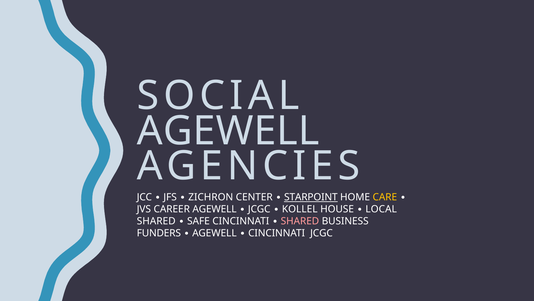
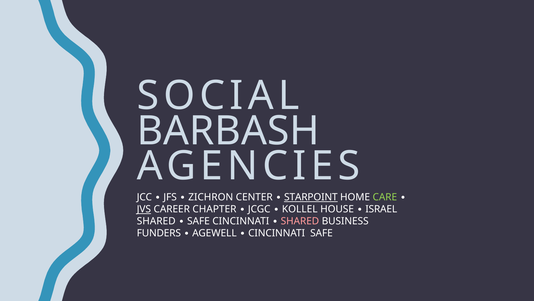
AGEWELL at (228, 131): AGEWELL -> BARBASH
CARE colour: yellow -> light green
JVS underline: none -> present
CAREER AGEWELL: AGEWELL -> CHAPTER
LOCAL: LOCAL -> ISRAEL
CINCINNATI JCGC: JCGC -> SAFE
